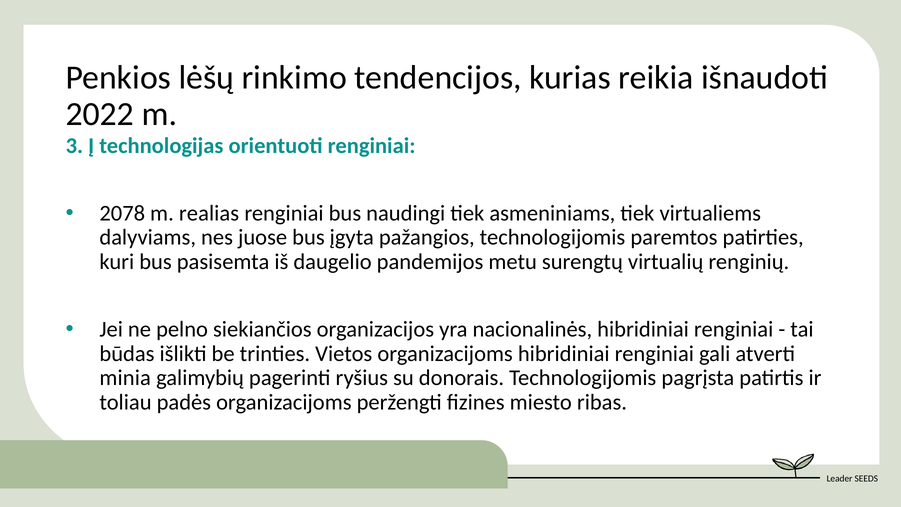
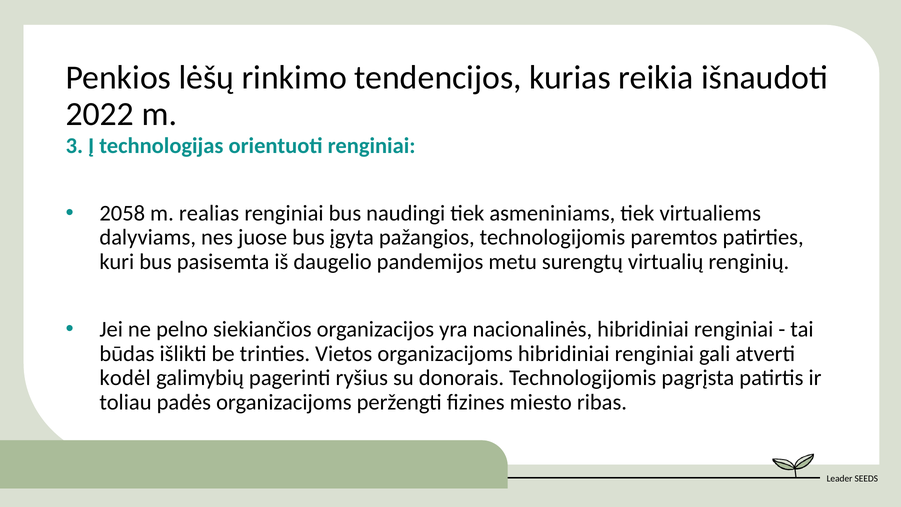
2078: 2078 -> 2058
minia: minia -> kodėl
